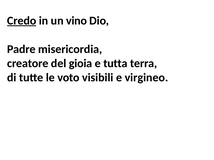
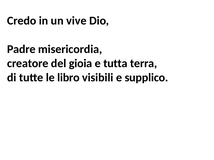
Credo underline: present -> none
vino: vino -> vive
voto: voto -> libro
virgineo: virgineo -> supplico
